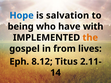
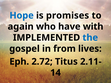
salvation: salvation -> promises
being: being -> again
the colour: orange -> blue
8.12: 8.12 -> 2.72
